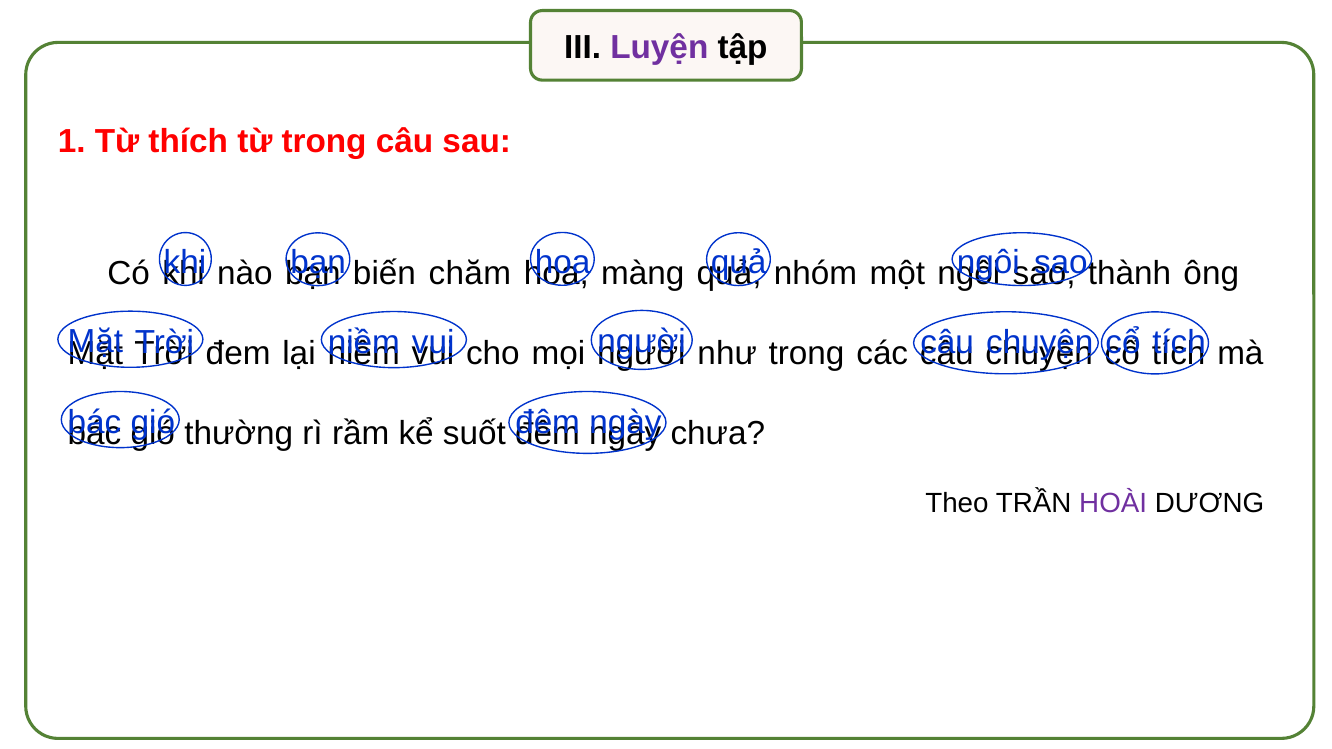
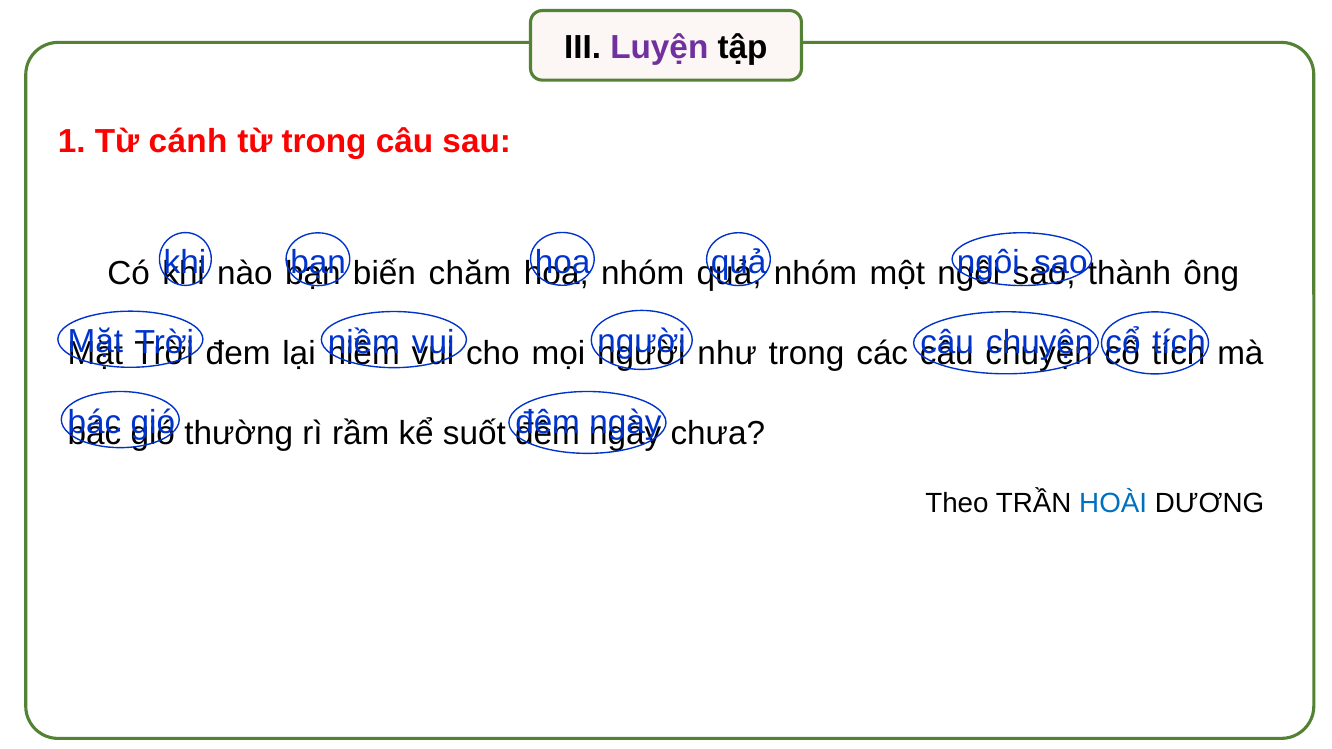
thích: thích -> cánh
màng at (643, 274): màng -> nhóm
HOÀI colour: purple -> blue
